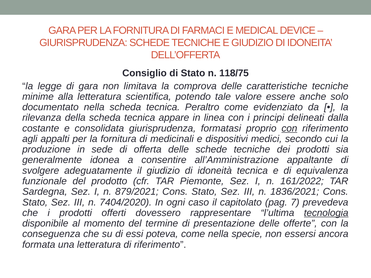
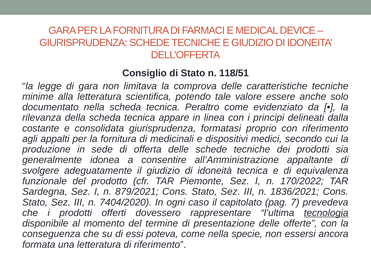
118/75: 118/75 -> 118/51
con at (289, 128) underline: present -> none
161/2022: 161/2022 -> 170/2022
